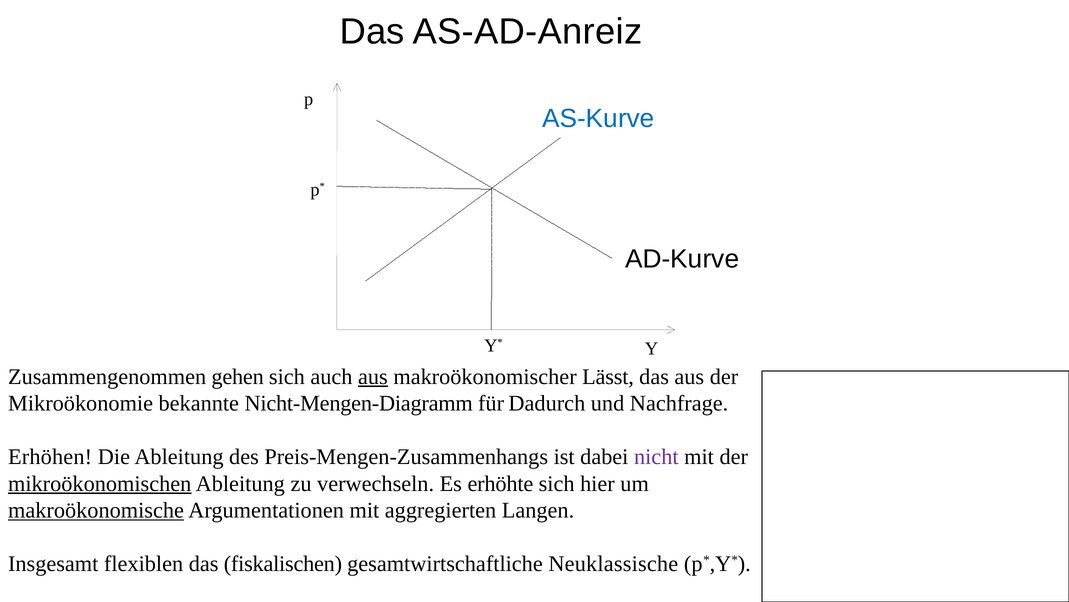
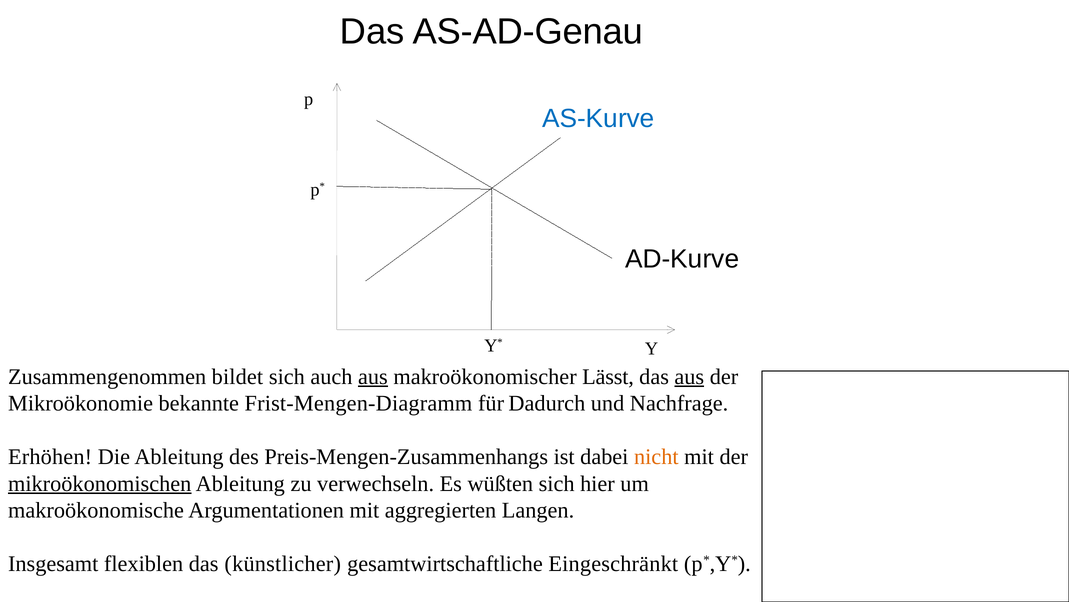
AS-AD-Anreiz: AS-AD-Anreiz -> AS-AD-Genau
gehen: gehen -> bildet
aus at (689, 376) underline: none -> present
Nicht-Mengen-Diagramm: Nicht-Mengen-Diagramm -> Frist-Mengen-Diagramm
nicht colour: purple -> orange
erhöhte: erhöhte -> wüßten
makroökonomische underline: present -> none
fiskalischen: fiskalischen -> künstlicher
Neuklassische: Neuklassische -> Eingeschränkt
